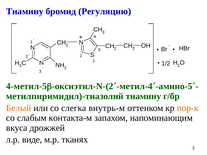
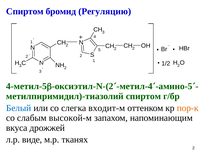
Тиамину at (25, 11): Тиамину -> Спиртом
тиамину at (143, 96): тиамину -> спиртом
Белый colour: orange -> blue
внутрь-м: внутрь-м -> входит-м
контакта-м: контакта-м -> высокой-м
